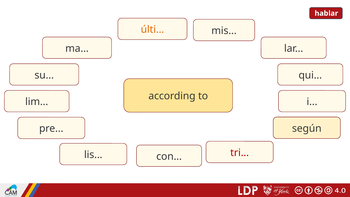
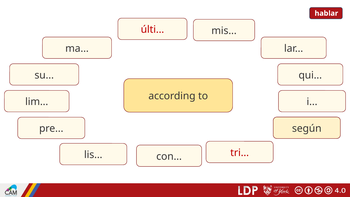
últi colour: orange -> red
